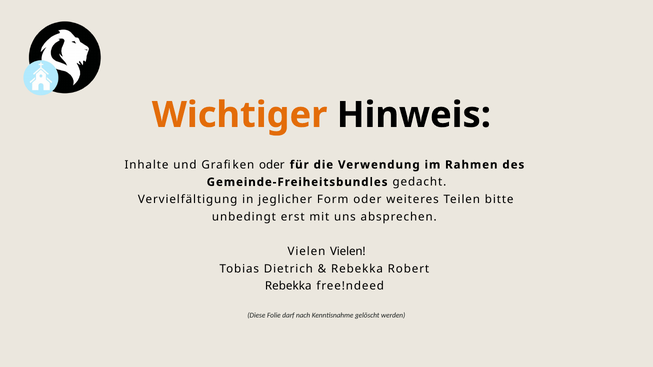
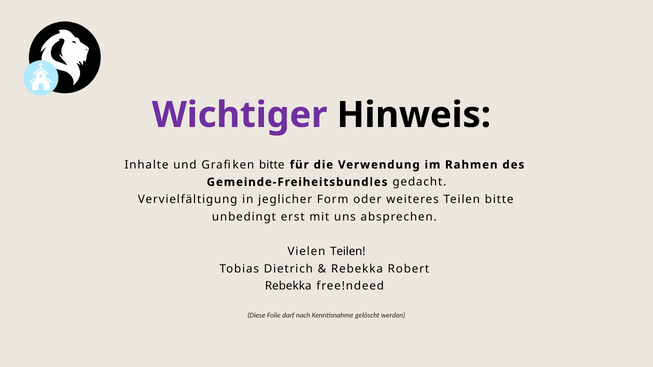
Wichtiger colour: orange -> purple
Grafiken oder: oder -> bitte
Vielen Vielen: Vielen -> Teilen
